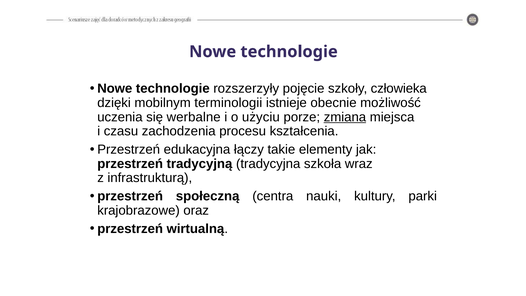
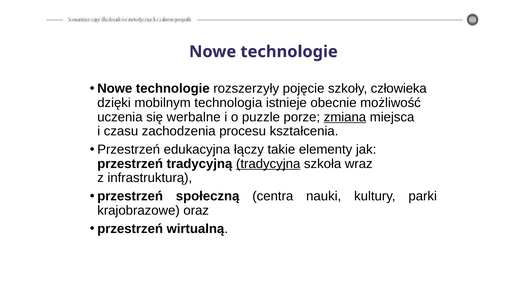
terminologii: terminologii -> technologia
użyciu: użyciu -> puzzle
tradycyjna underline: none -> present
